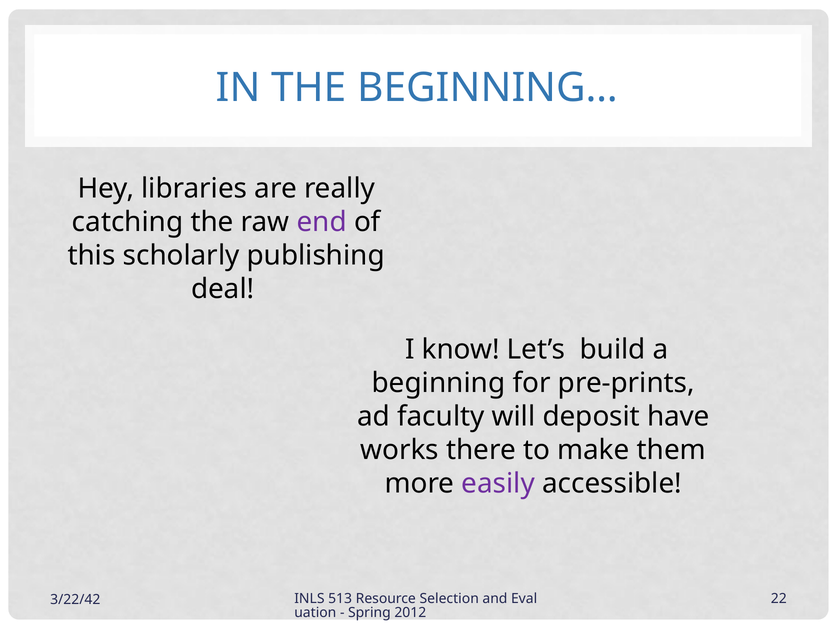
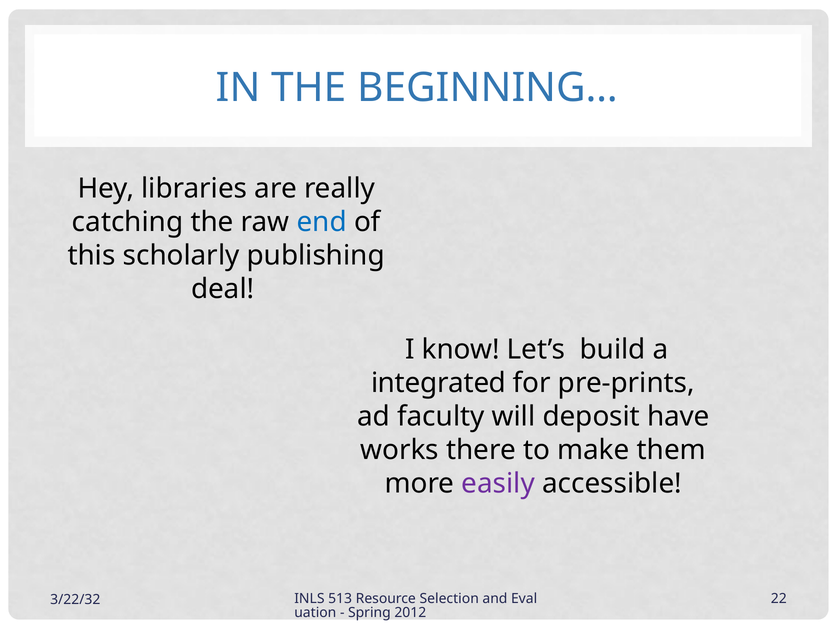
end colour: purple -> blue
beginning: beginning -> integrated
3/22/42: 3/22/42 -> 3/22/32
